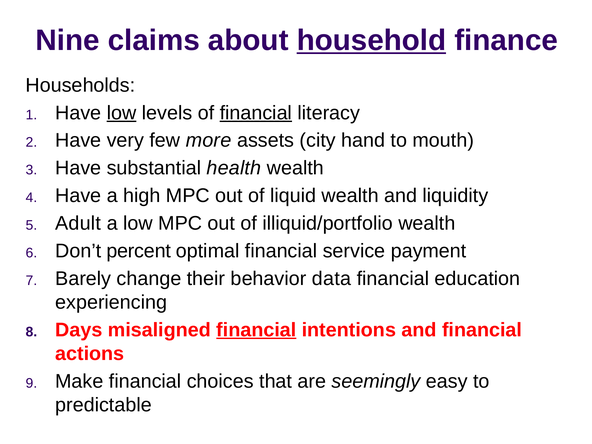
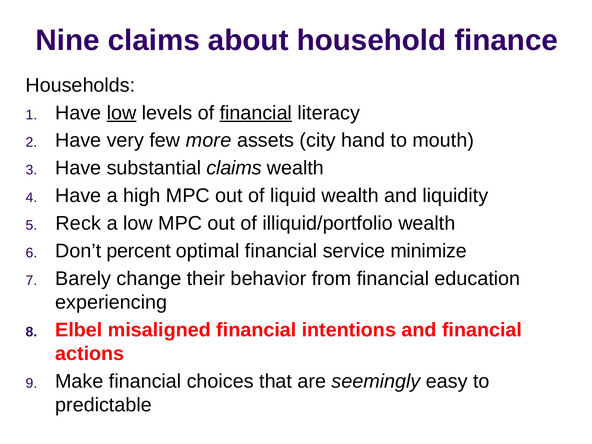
household underline: present -> none
substantial health: health -> claims
Adult: Adult -> Reck
payment: payment -> minimize
data: data -> from
Days: Days -> Elbel
financial at (256, 330) underline: present -> none
